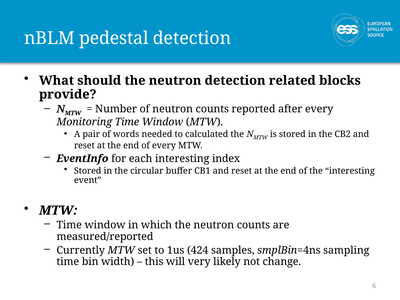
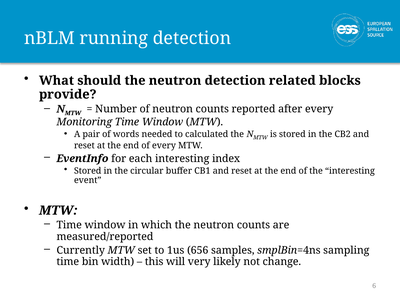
pedestal: pedestal -> running
424: 424 -> 656
